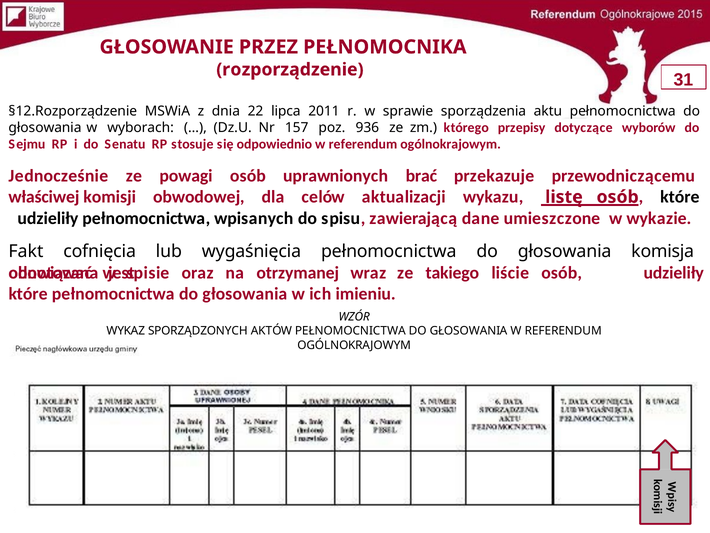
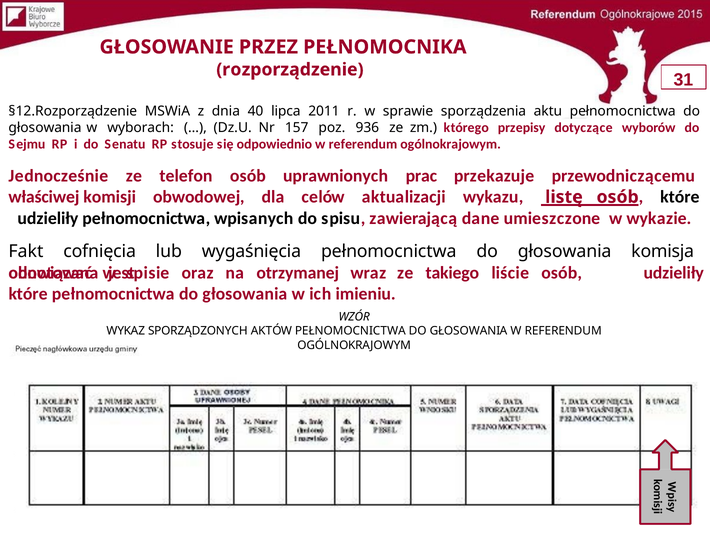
22: 22 -> 40
powagi: powagi -> telefon
brać: brać -> prac
